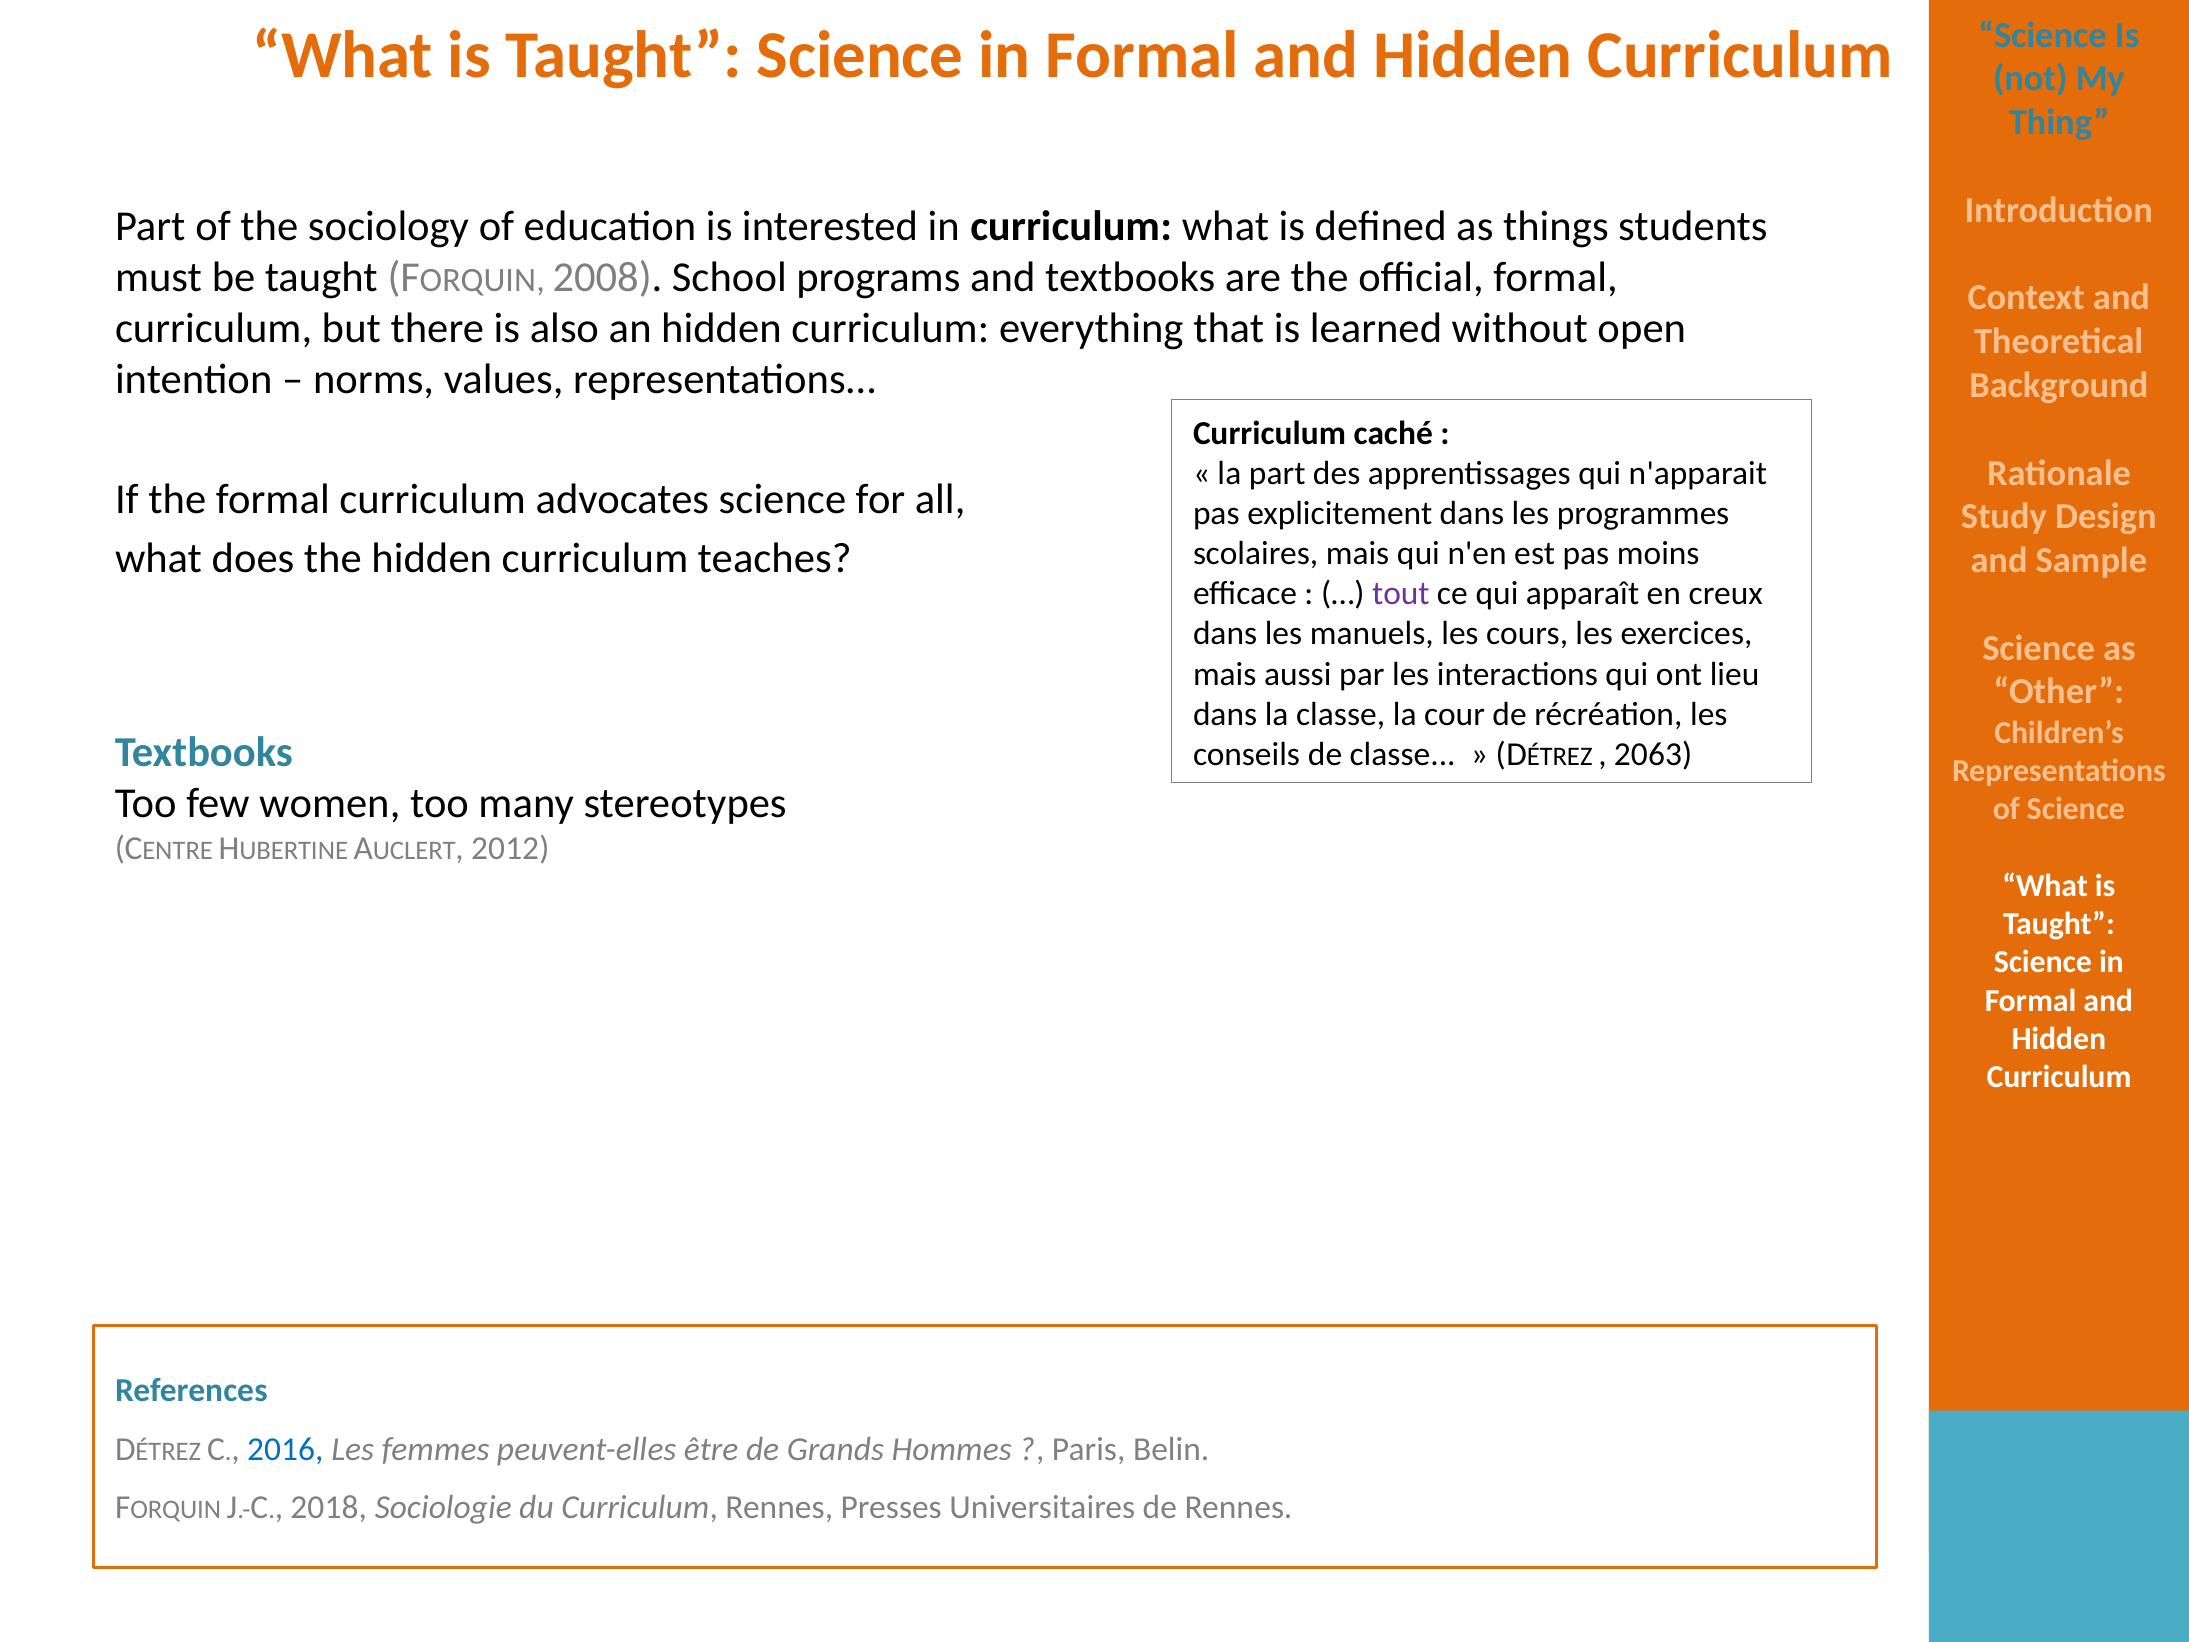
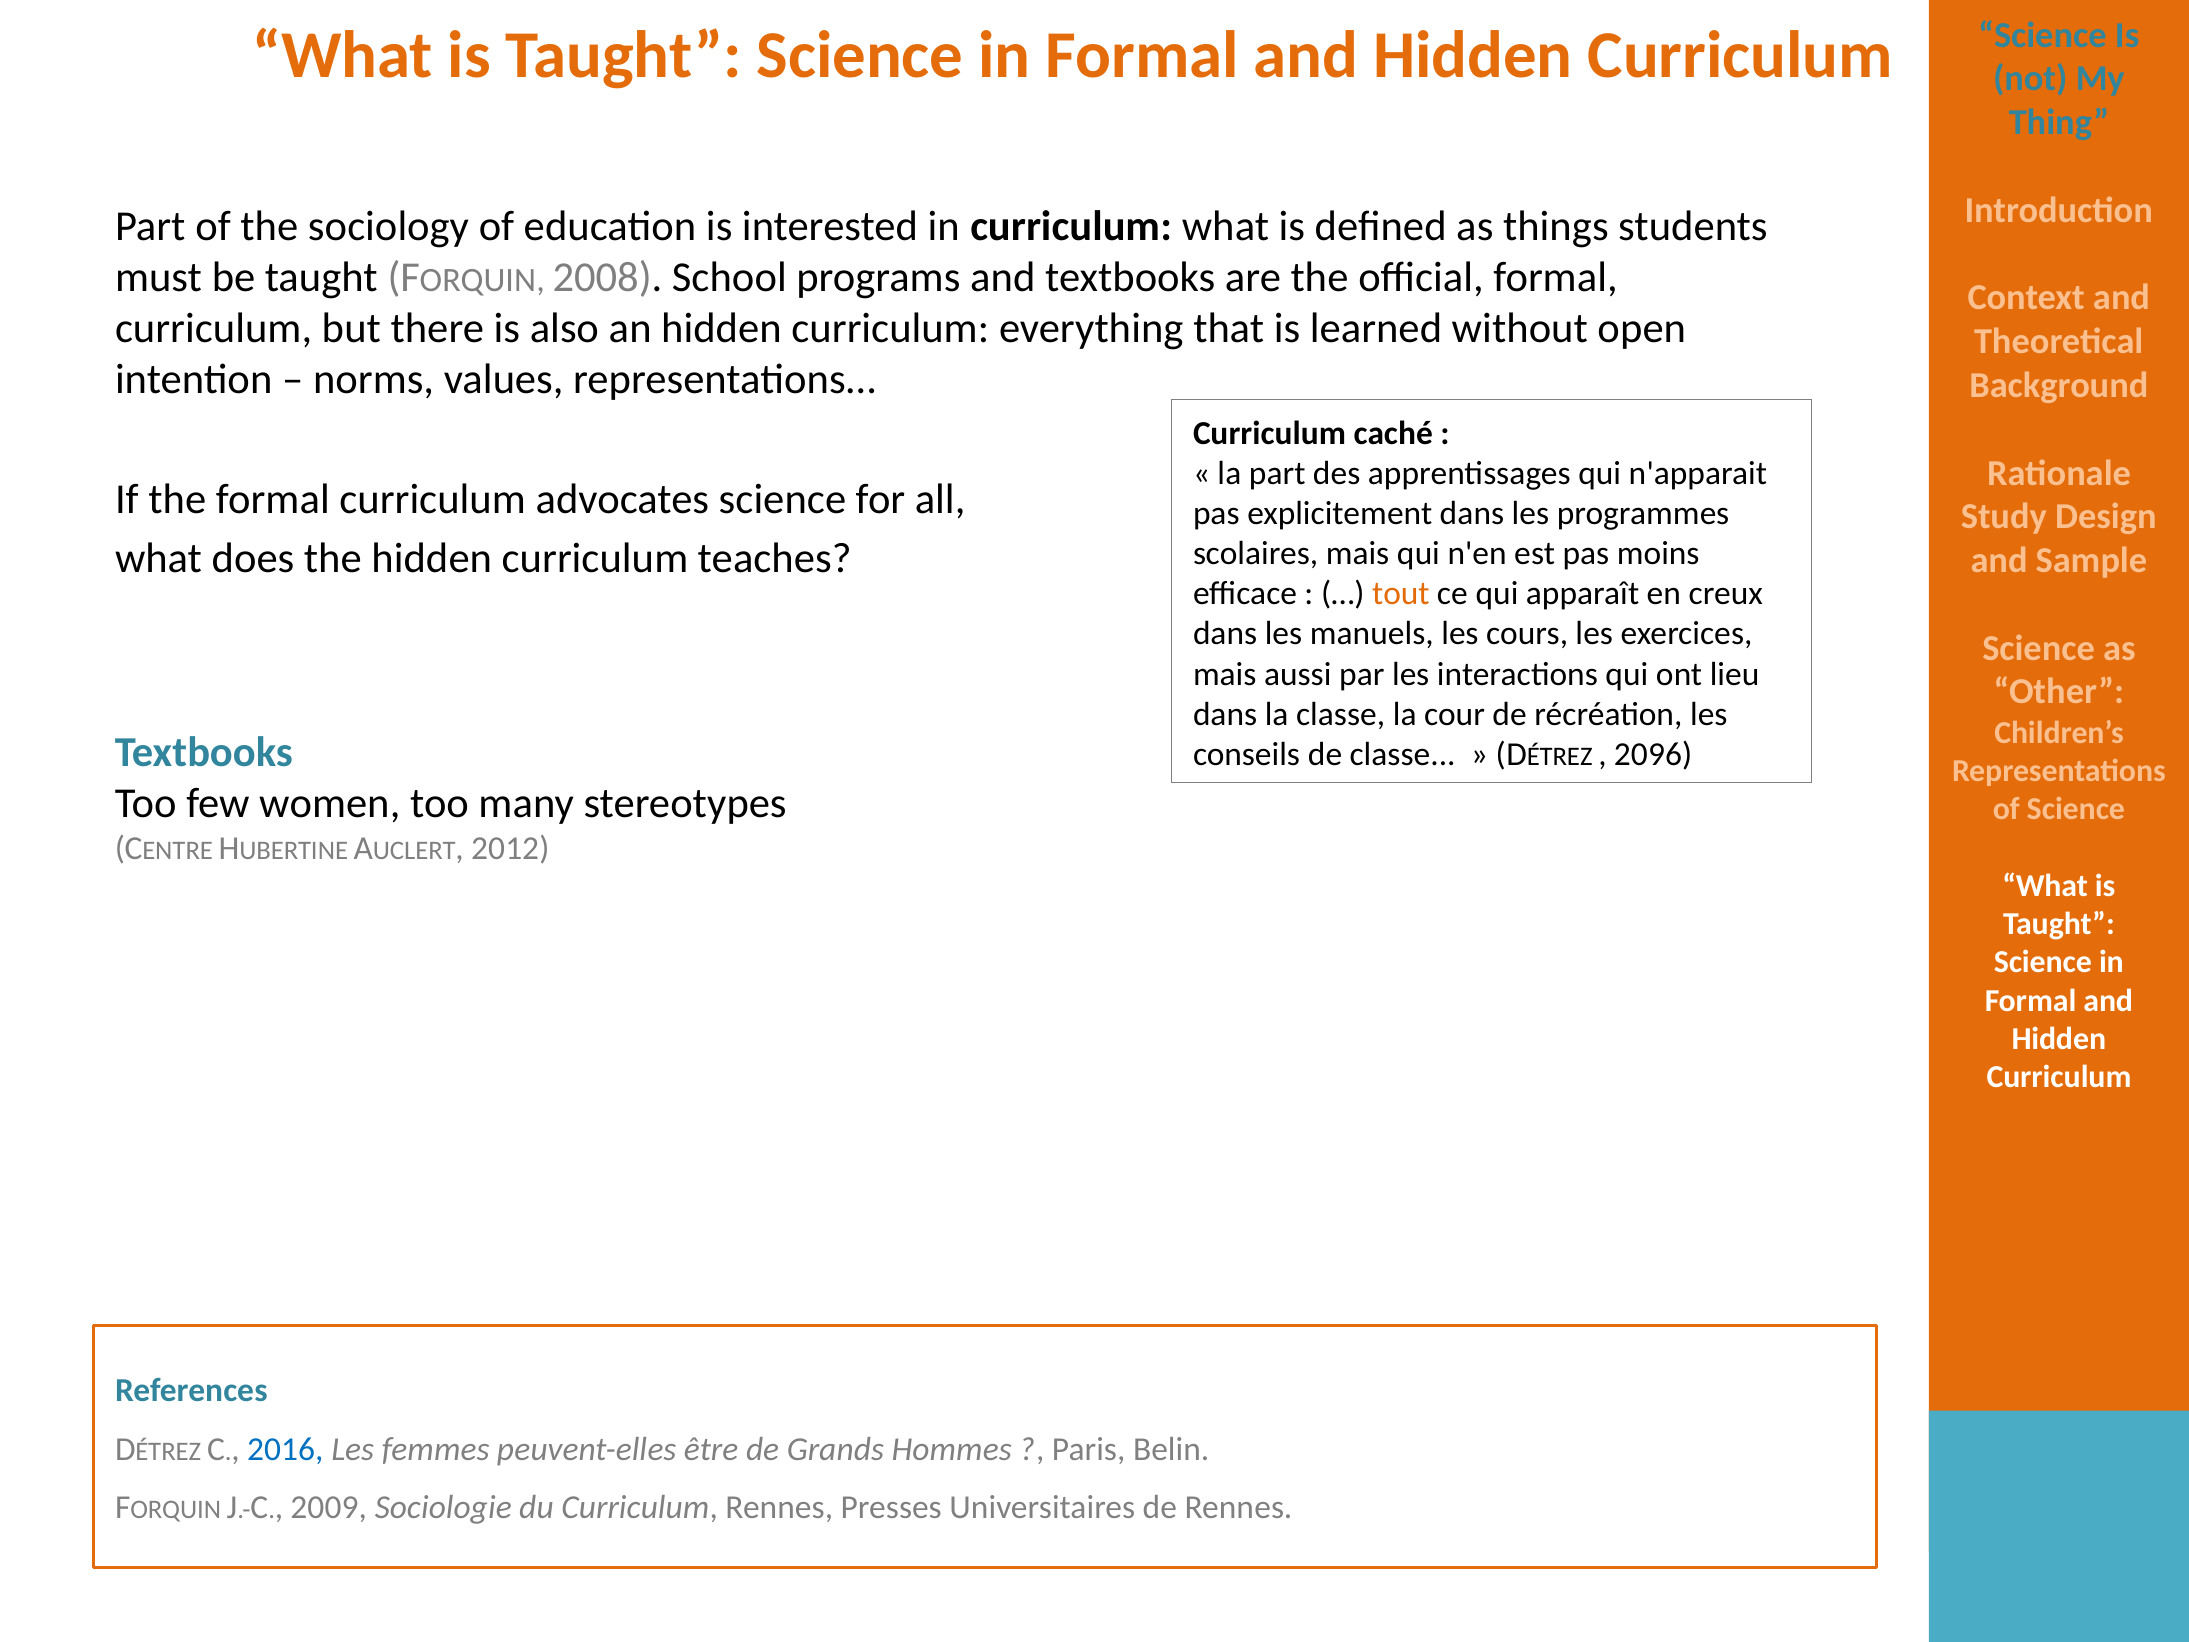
tout colour: purple -> orange
2063: 2063 -> 2096
2018: 2018 -> 2009
